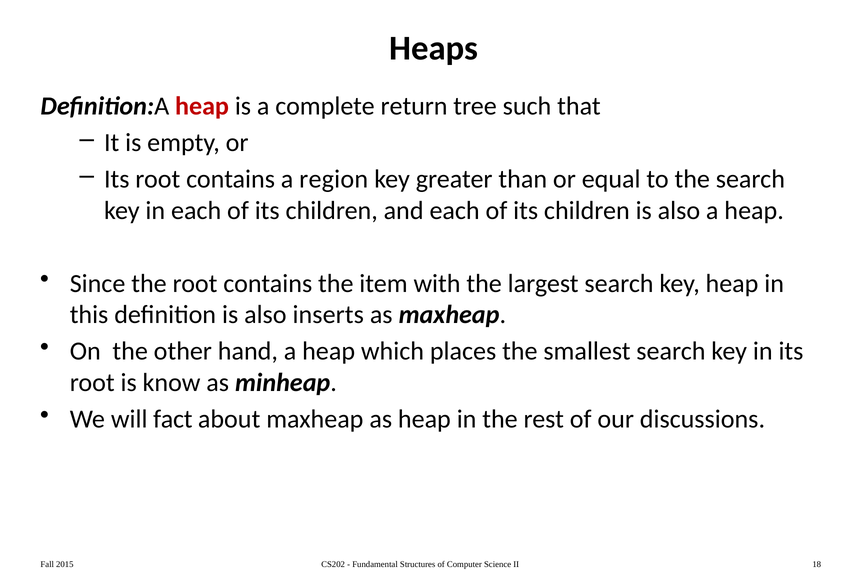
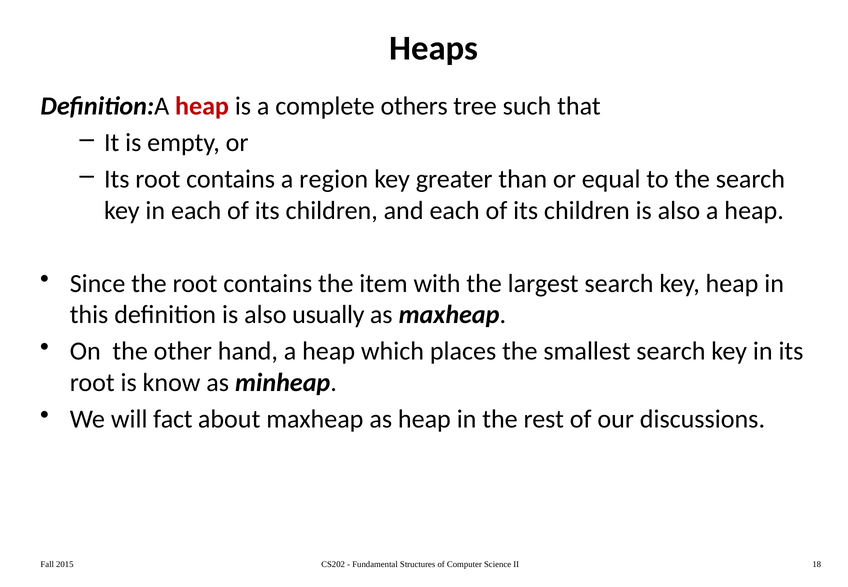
return: return -> others
inserts: inserts -> usually
